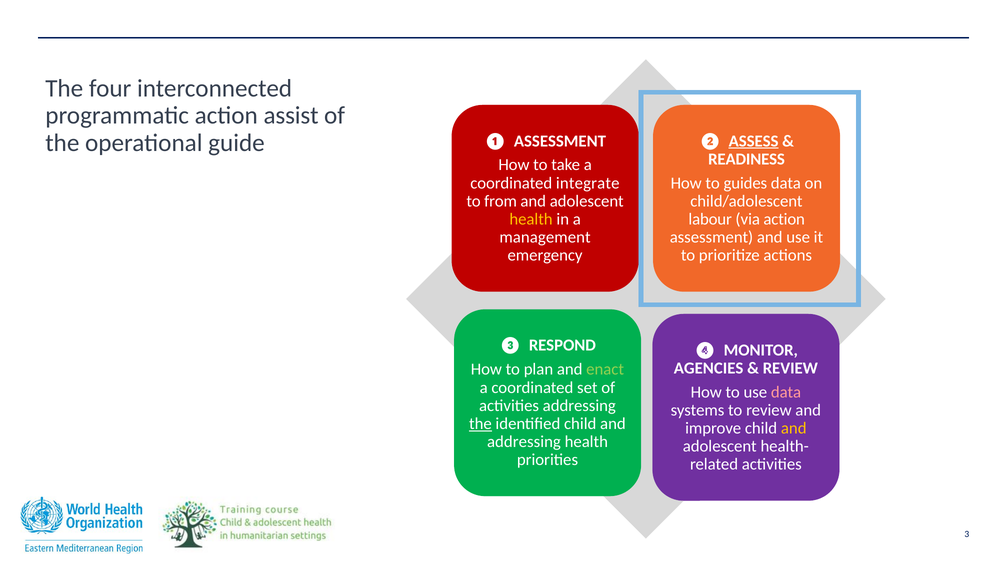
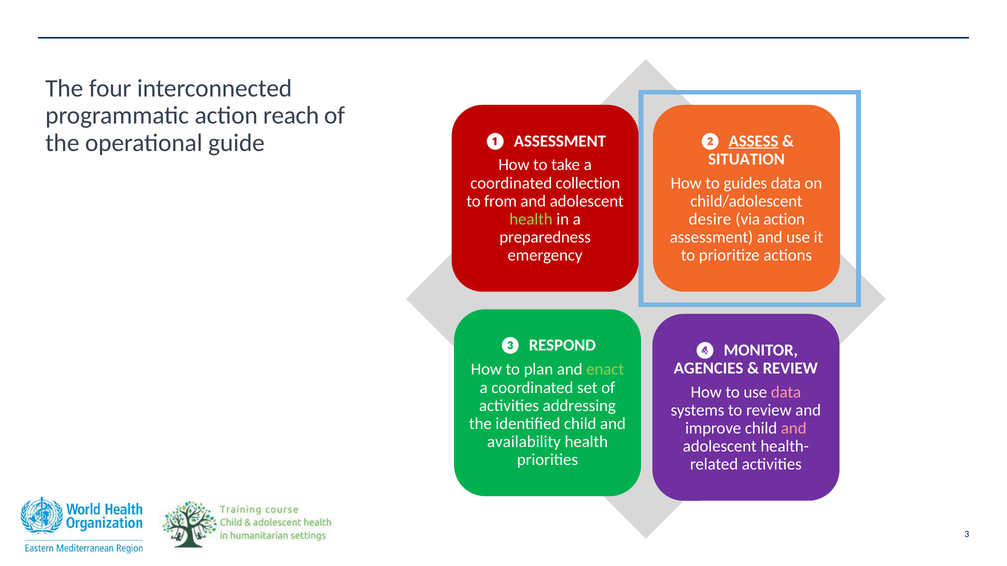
assist: assist -> reach
READINESS: READINESS -> SITUATION
integrate: integrate -> collection
health at (531, 219) colour: yellow -> light green
labour: labour -> desire
management: management -> preparedness
the at (480, 424) underline: present -> none
and at (794, 429) colour: yellow -> pink
addressing at (524, 442): addressing -> availability
